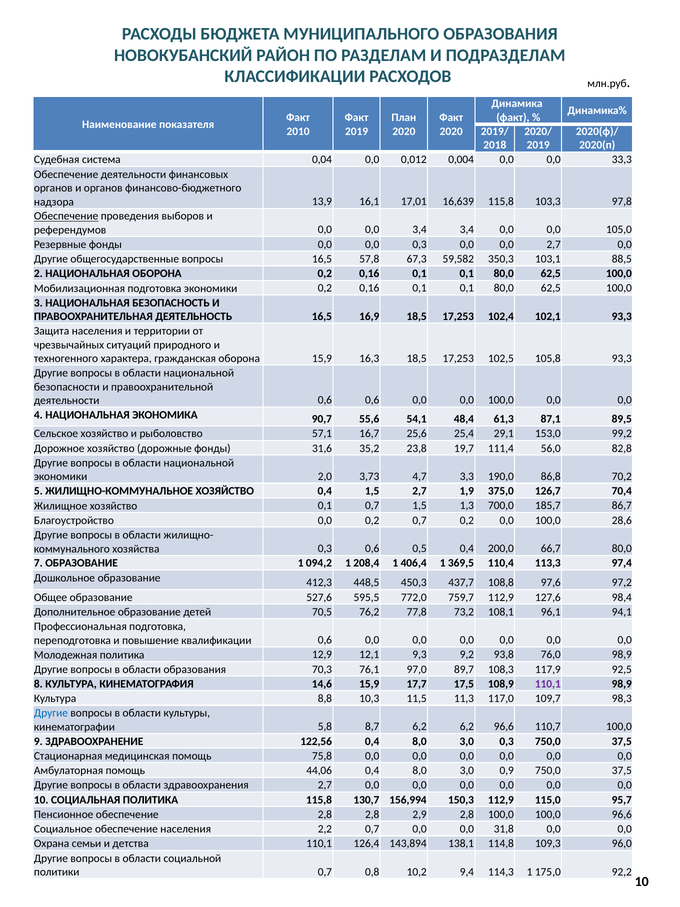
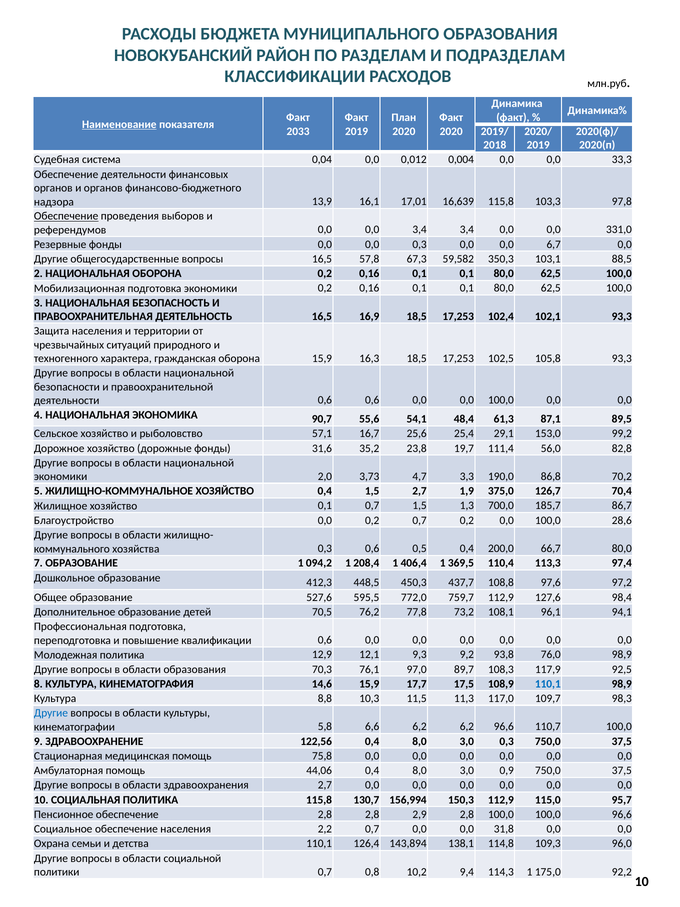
Наименование underline: none -> present
2010: 2010 -> 2033
105,0: 105,0 -> 331,0
0,0 2,7: 2,7 -> 6,7
110,1 at (548, 684) colour: purple -> blue
8,7: 8,7 -> 6,6
